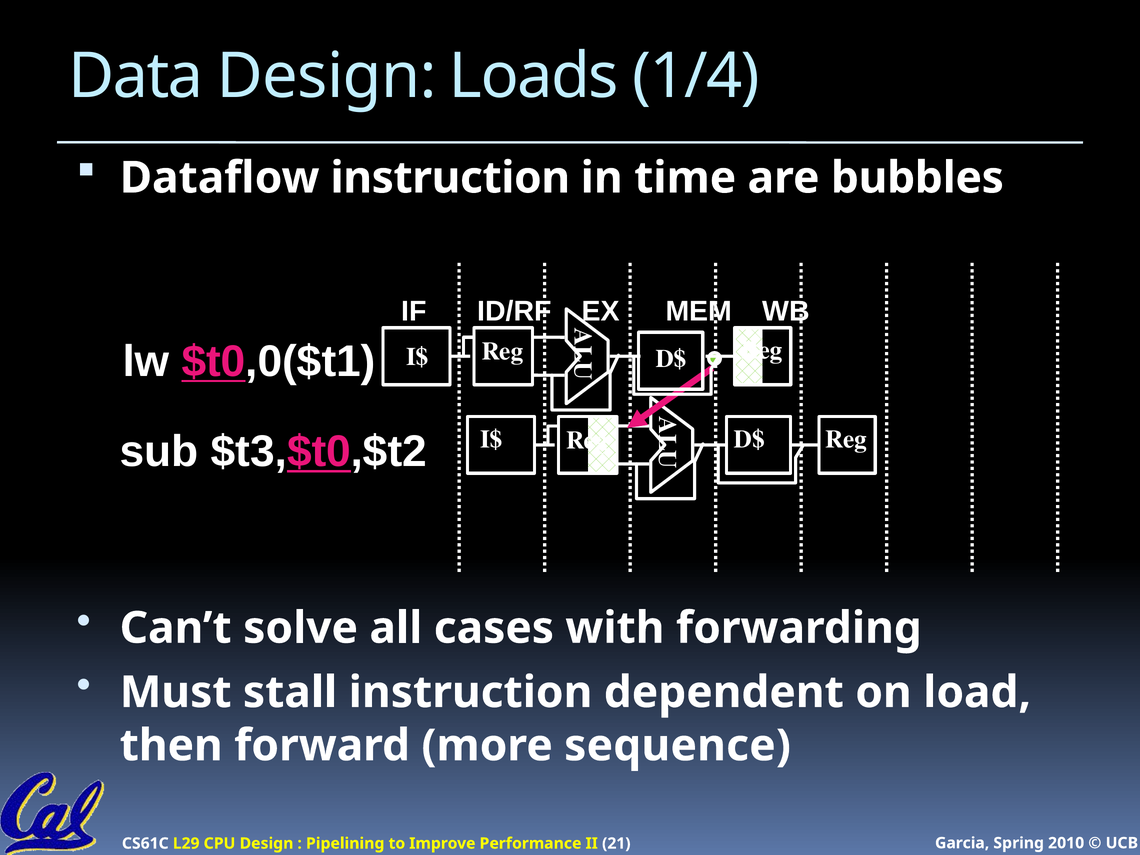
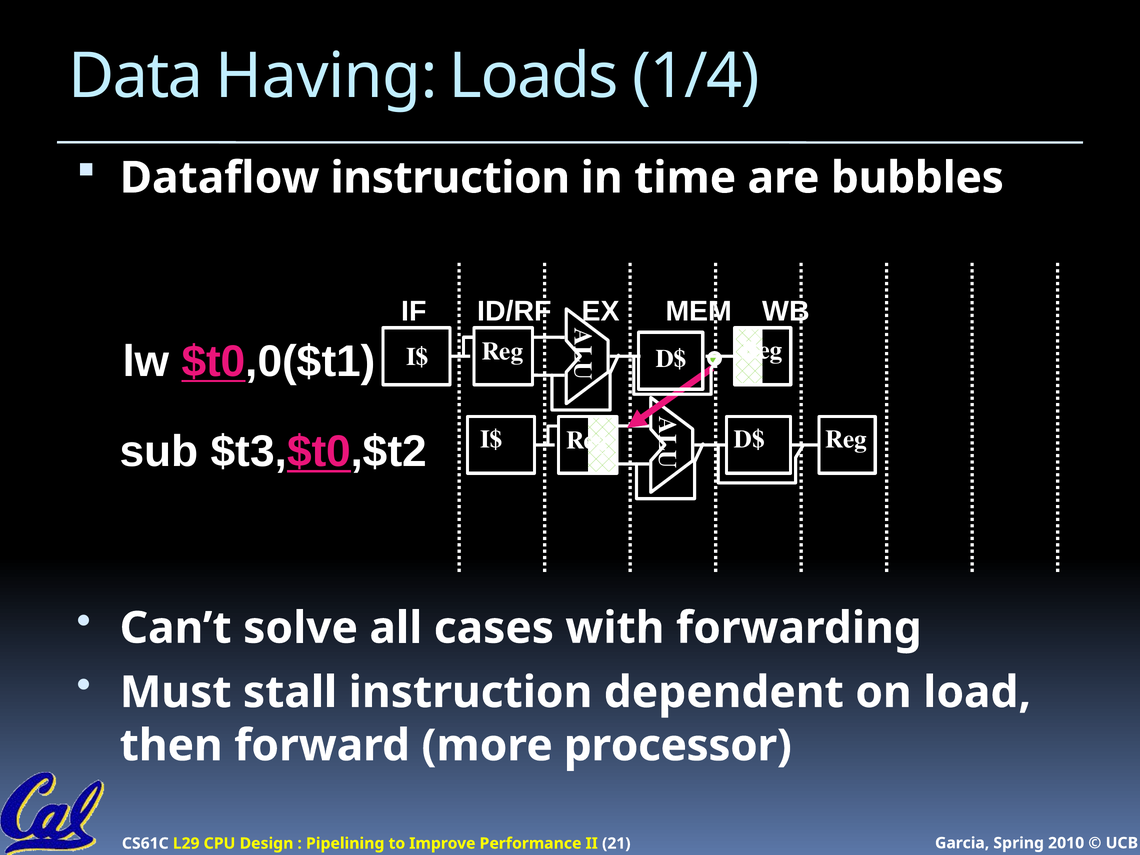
Data Design: Design -> Having
sequence: sequence -> processor
